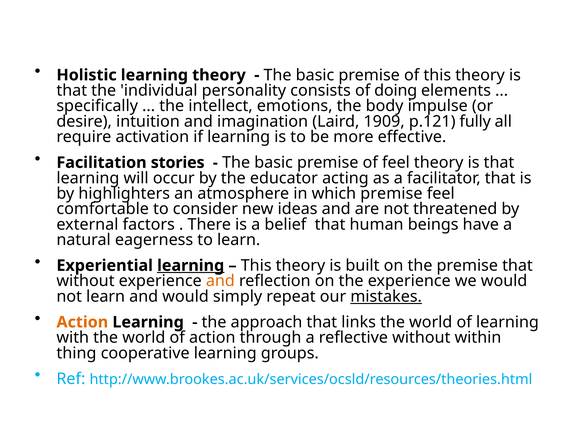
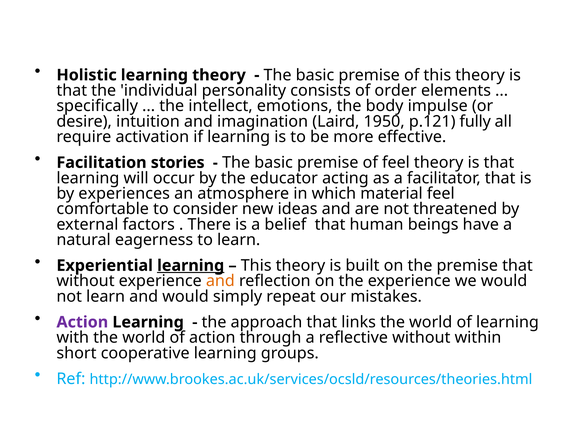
doing: doing -> order
1909: 1909 -> 1950
highlighters: highlighters -> experiences
which premise: premise -> material
mistakes underline: present -> none
Action at (82, 322) colour: orange -> purple
thing: thing -> short
